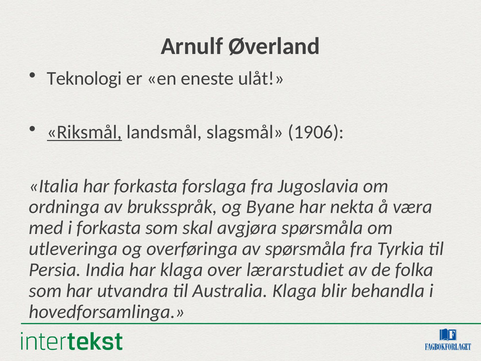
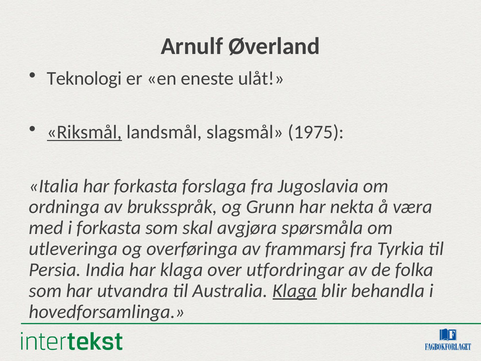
1906: 1906 -> 1975
Byane: Byane -> Grunn
av spørsmåla: spørsmåla -> frammarsj
lærarstudiet: lærarstudiet -> utfordringar
Klaga at (295, 290) underline: none -> present
